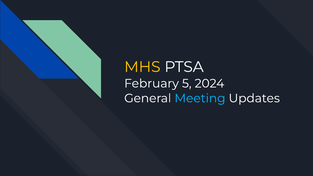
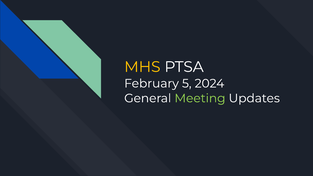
Meeting colour: light blue -> light green
